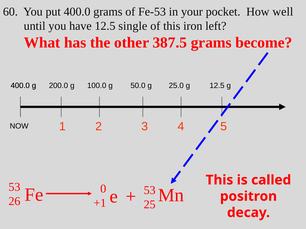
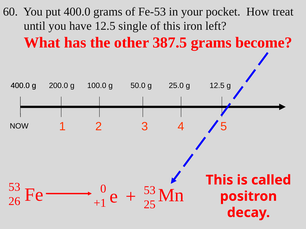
well: well -> treat
